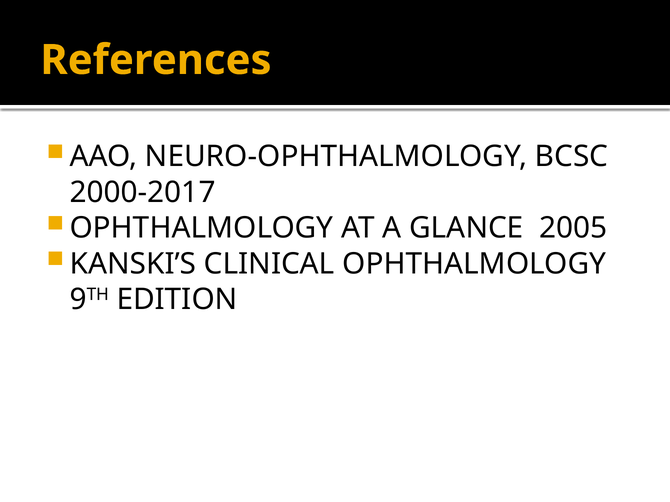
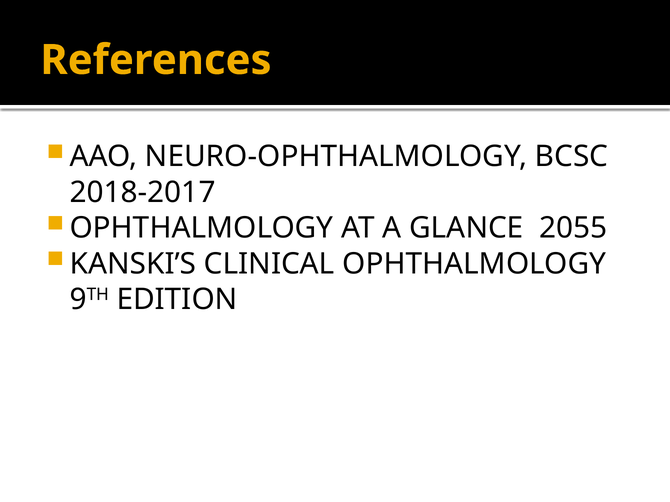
2000-2017: 2000-2017 -> 2018-2017
2005: 2005 -> 2055
